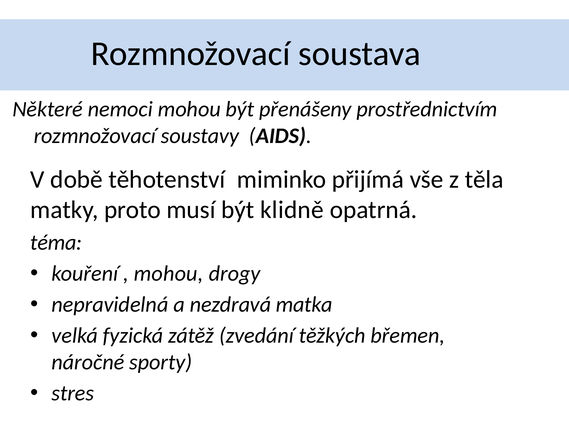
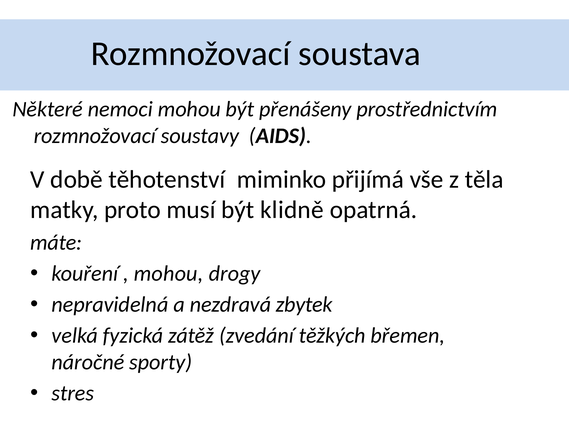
téma: téma -> máte
matka: matka -> zbytek
